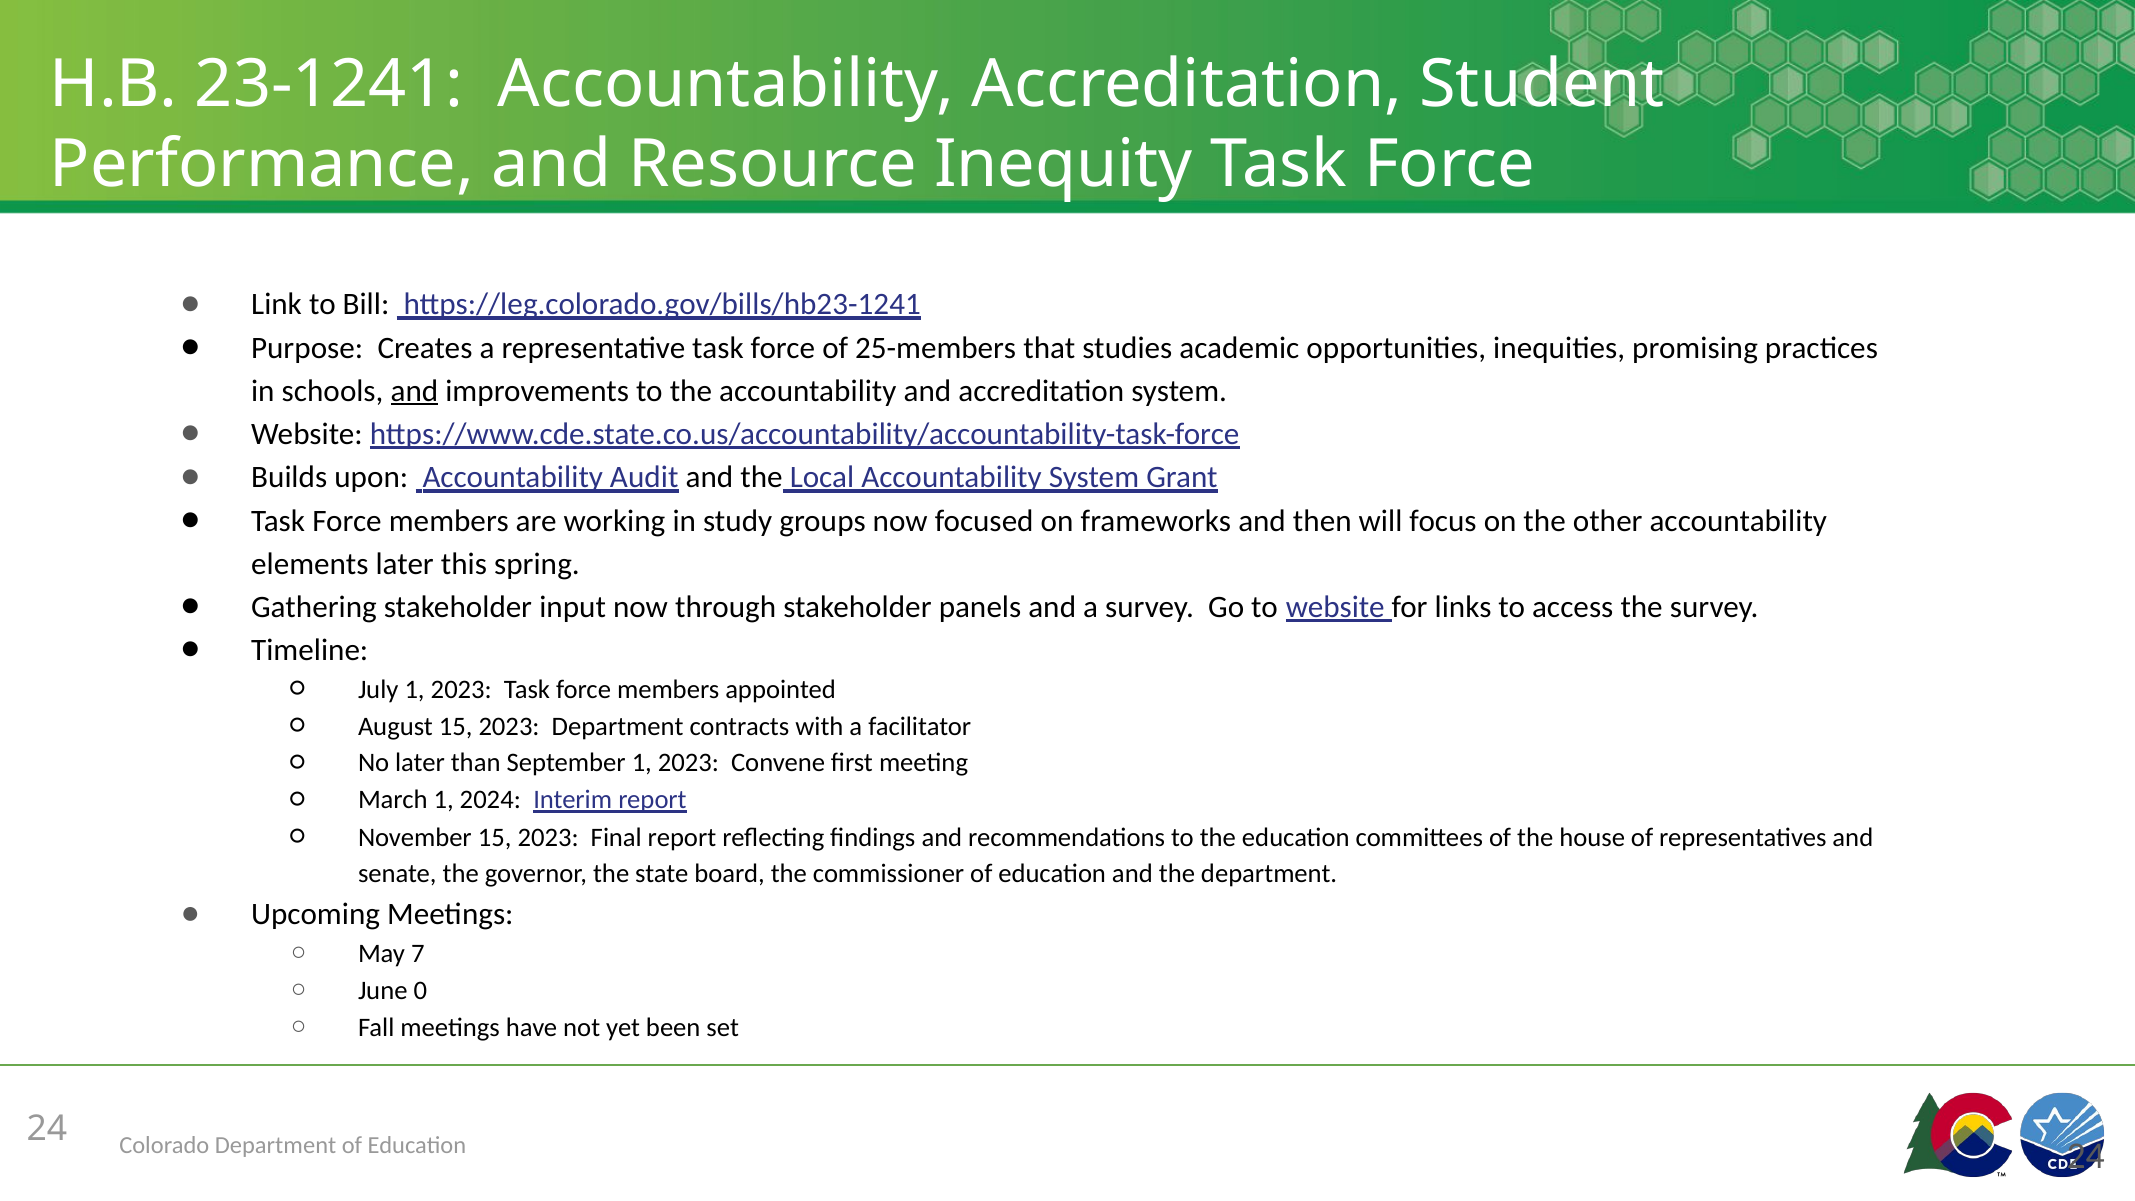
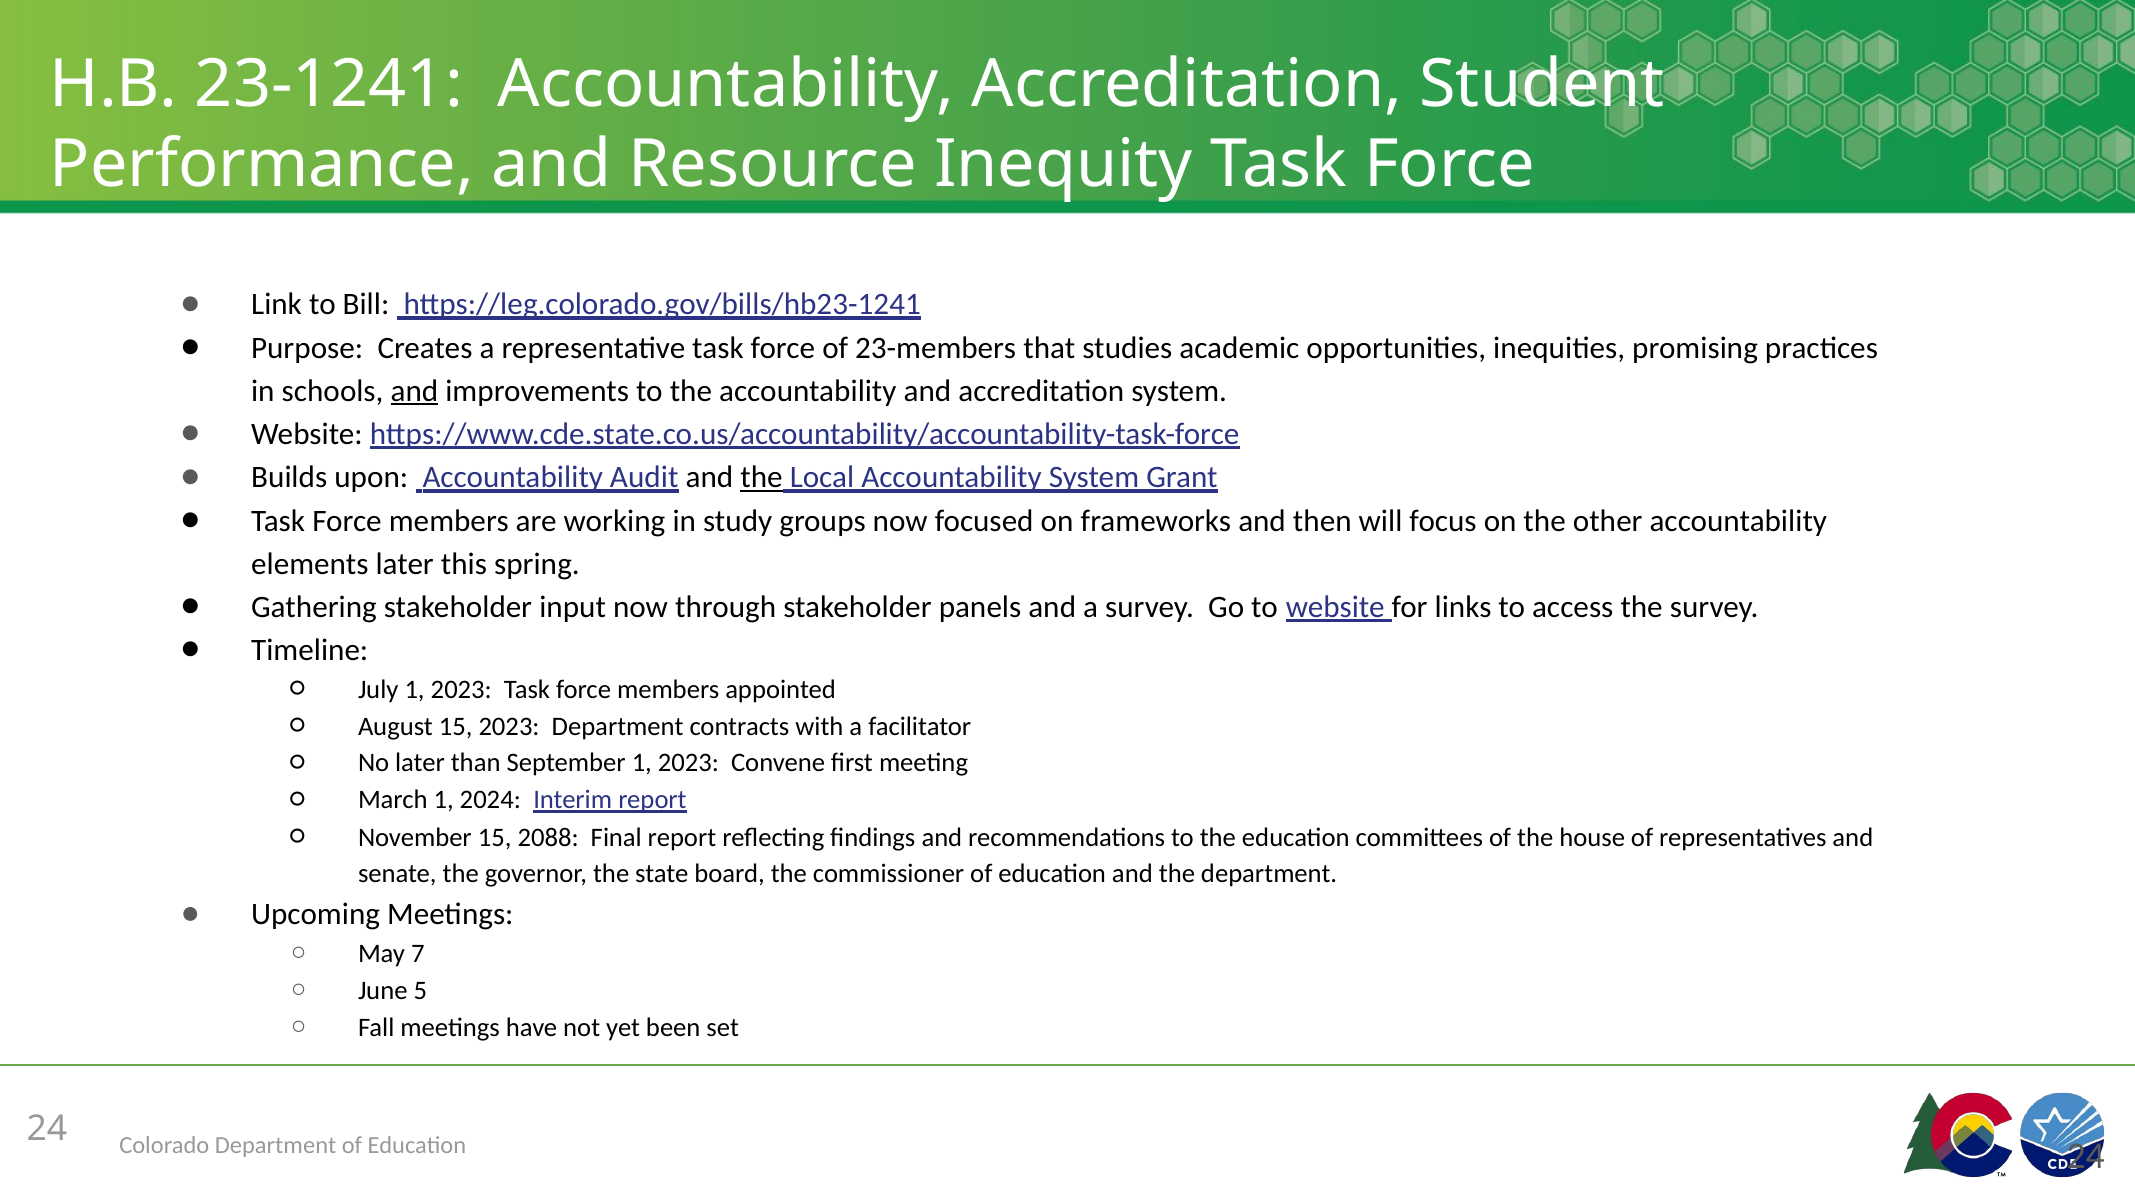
25-members: 25-members -> 23-members
the at (762, 477) underline: none -> present
November 15 2023: 2023 -> 2088
0: 0 -> 5
